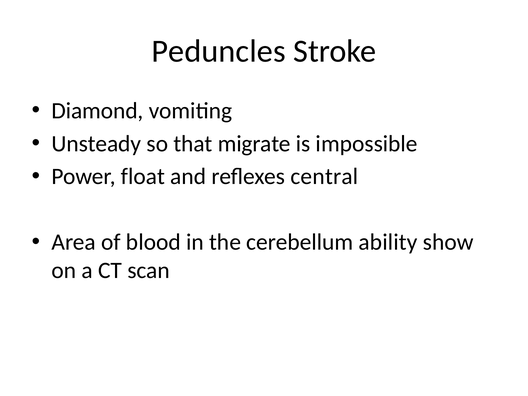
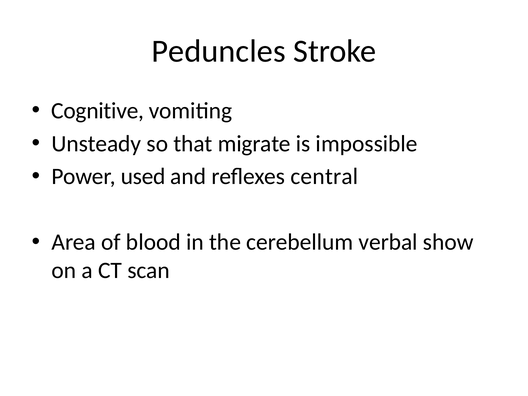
Diamond: Diamond -> Cognitive
float: float -> used
ability: ability -> verbal
